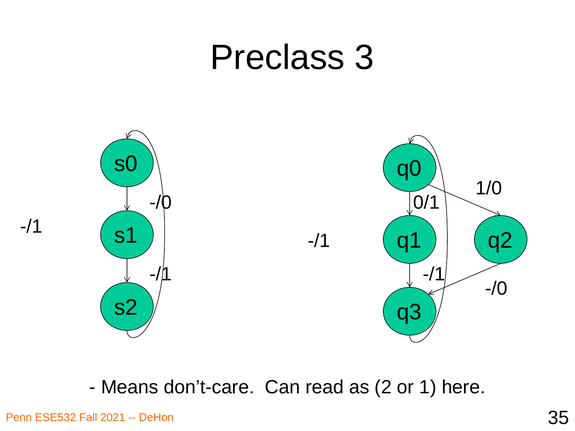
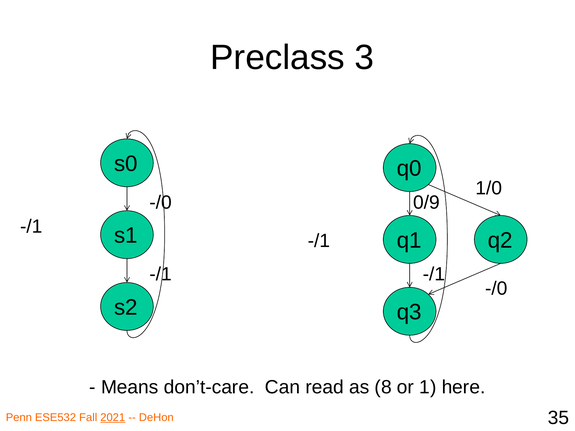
0/1: 0/1 -> 0/9
2: 2 -> 8
2021 underline: none -> present
